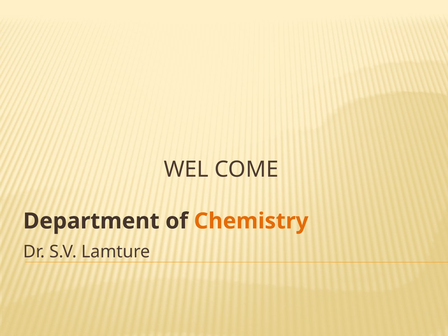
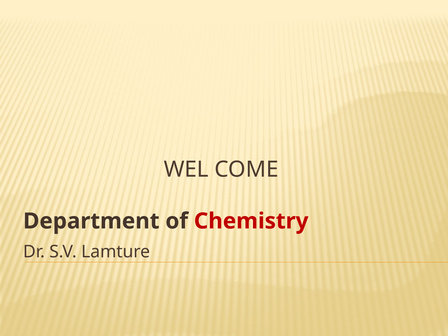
Chemistry colour: orange -> red
